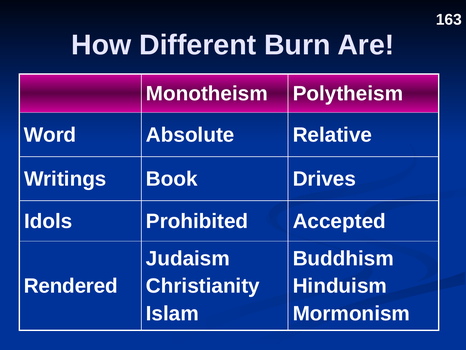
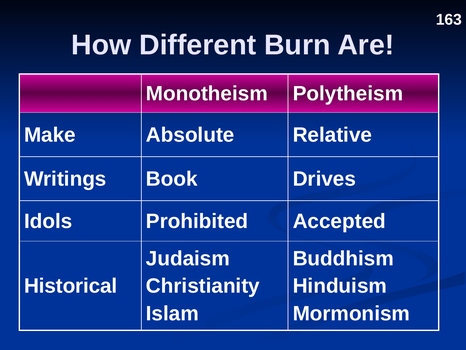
Word: Word -> Make
Rendered: Rendered -> Historical
